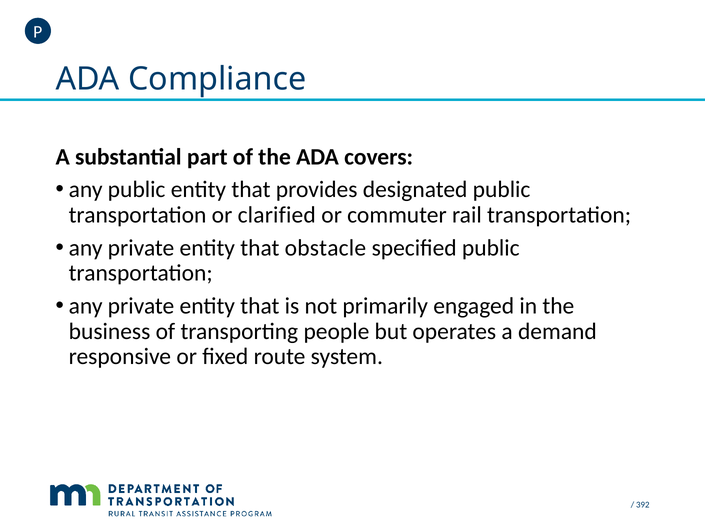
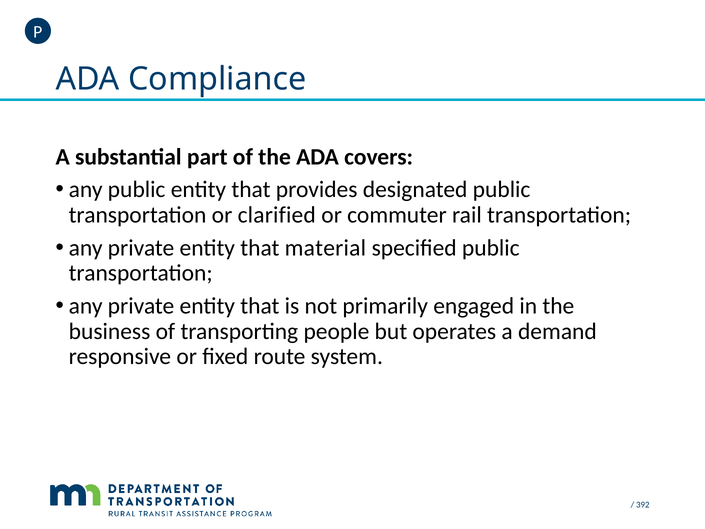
obstacle: obstacle -> material
